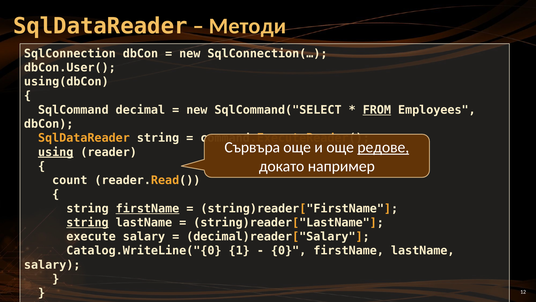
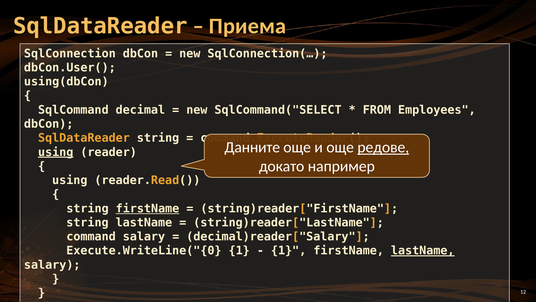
Методи: Методи -> Приема
FROM underline: present -> none
Сървъра: Сървъра -> Данните
count at (70, 180): count -> using
string at (87, 222) underline: present -> none
execute: execute -> command
Catalog.WriteLine("{0: Catalog.WriteLine("{0 -> Execute.WriteLine("{0
0 at (289, 250): 0 -> 1
lastName at (423, 250) underline: none -> present
